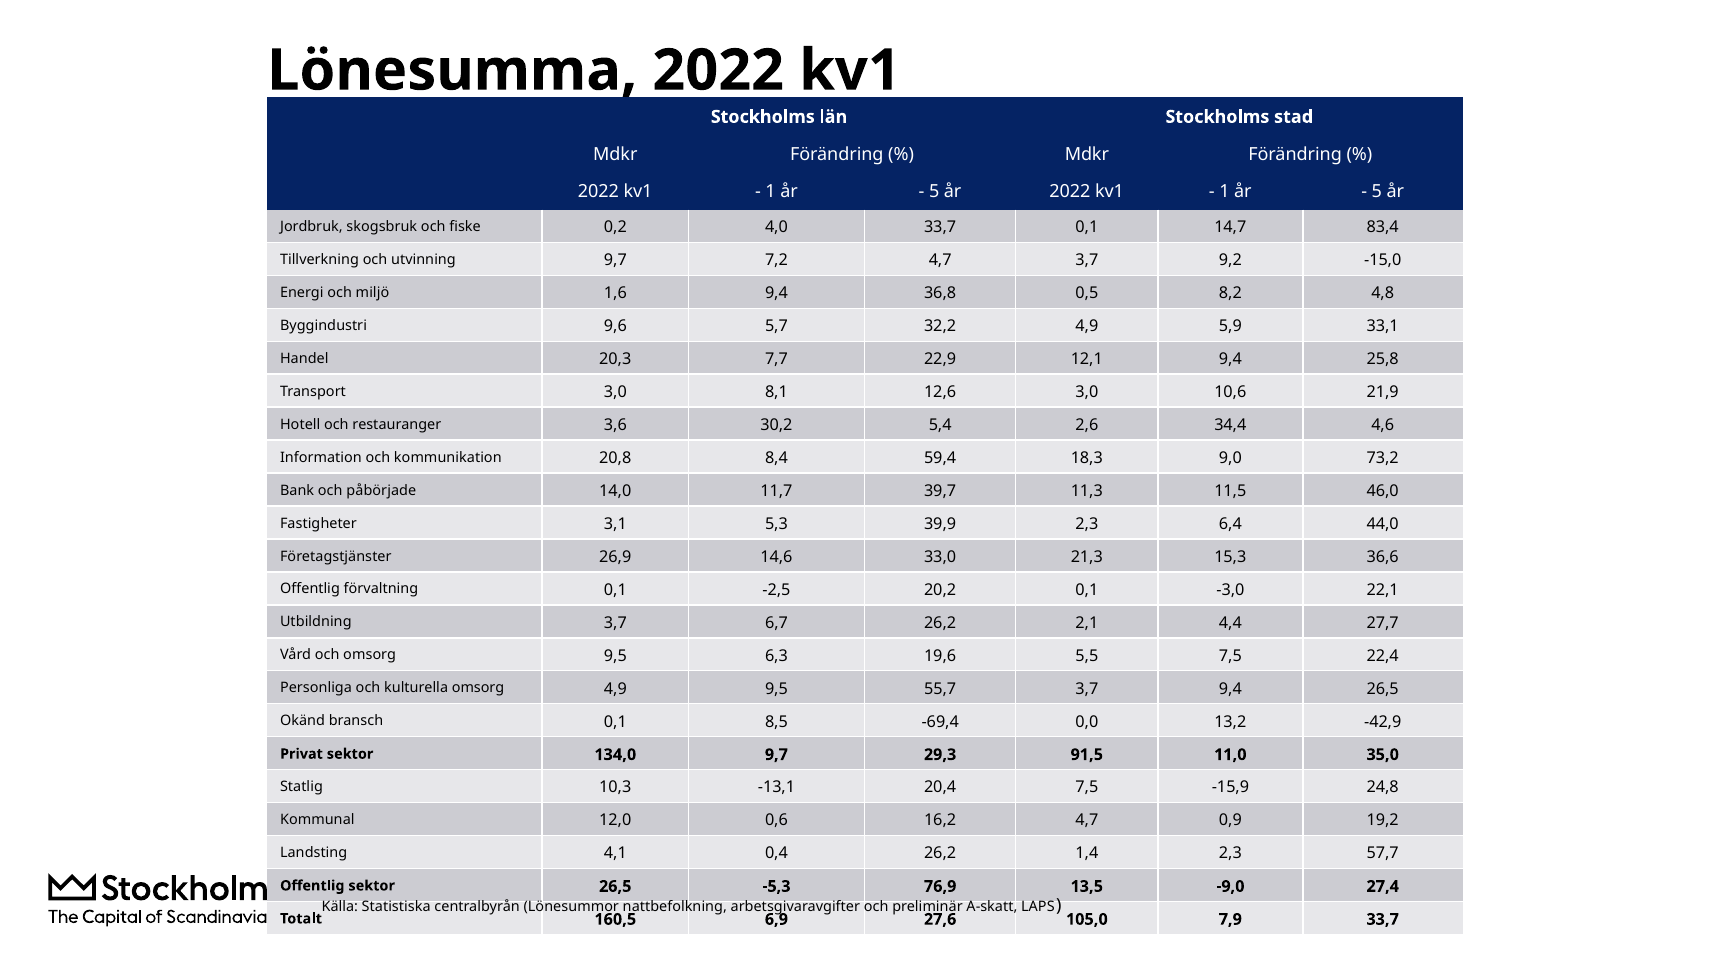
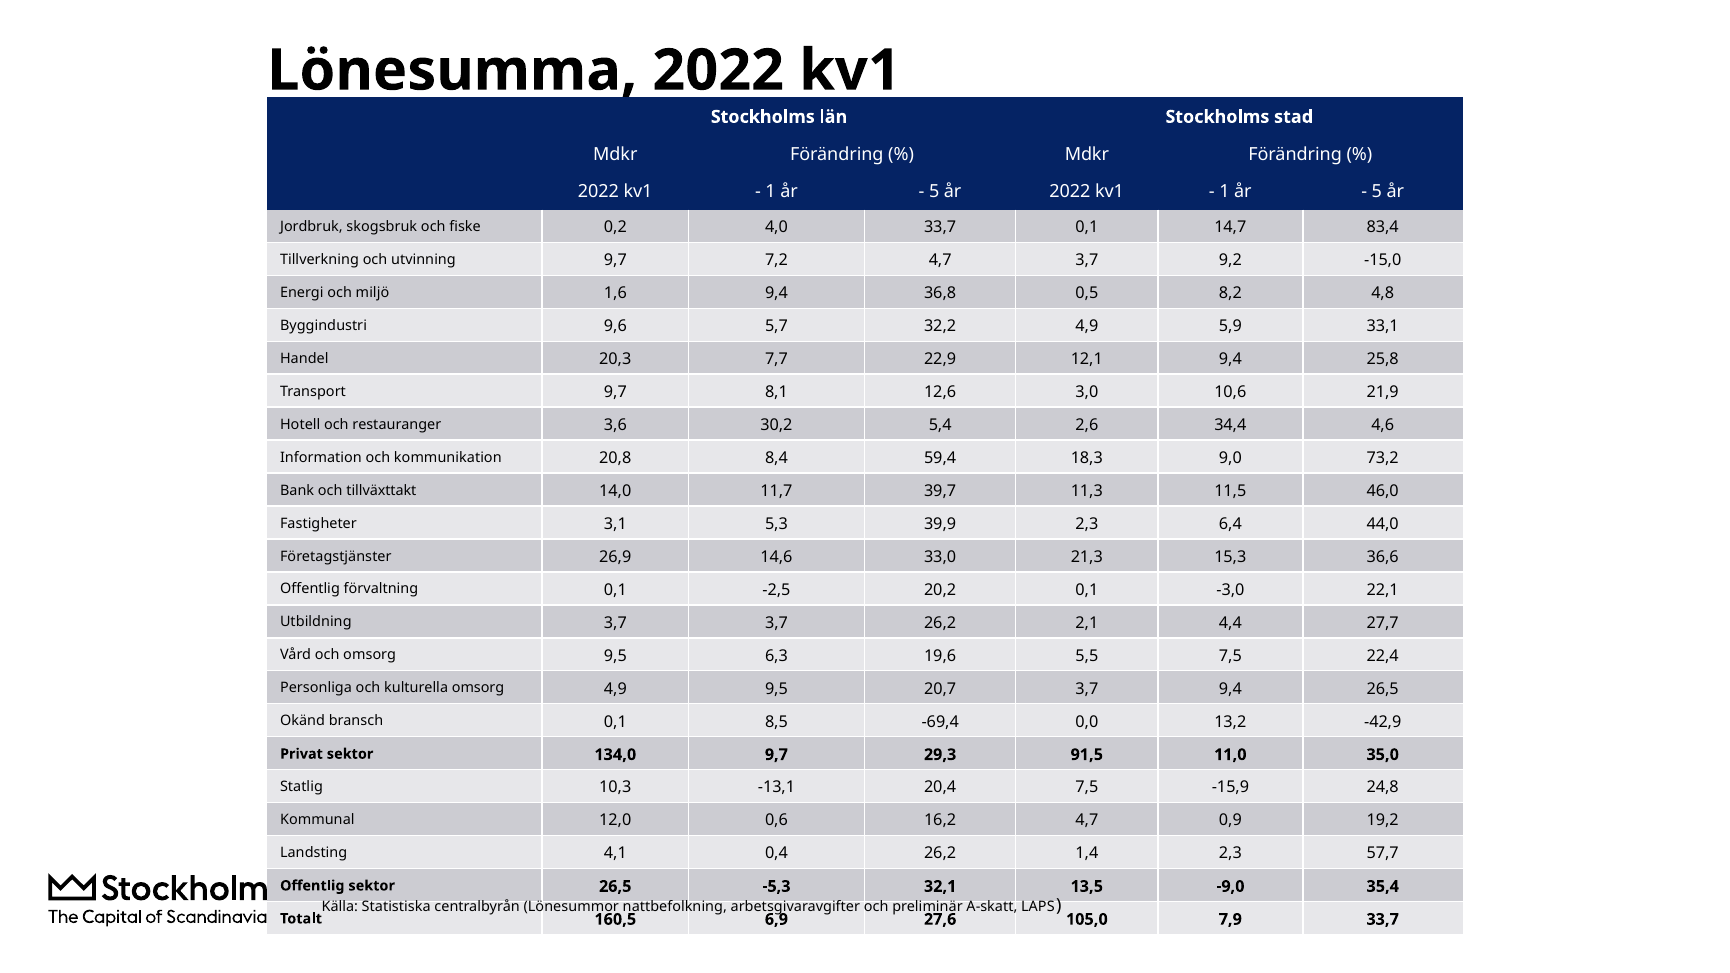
Transport 3,0: 3,0 -> 9,7
påbörjade: påbörjade -> tillväxttakt
3,7 6,7: 6,7 -> 3,7
55,7: 55,7 -> 20,7
76,9: 76,9 -> 32,1
27,4: 27,4 -> 35,4
